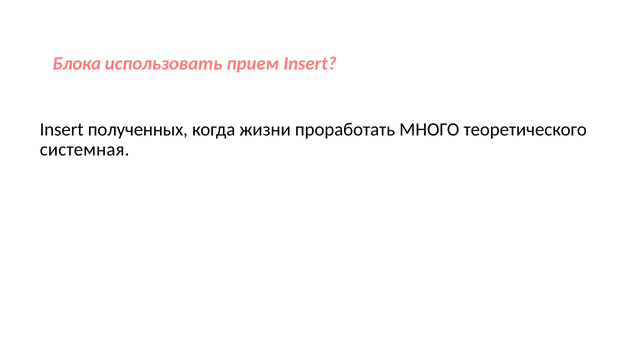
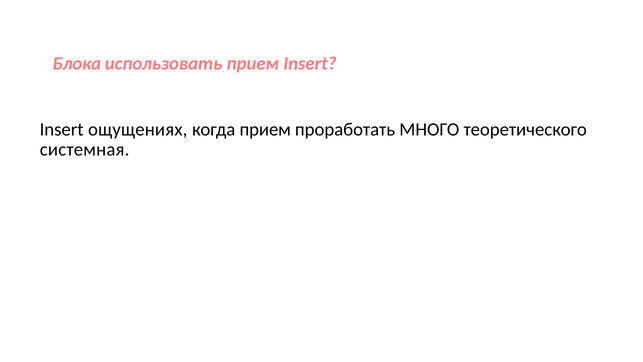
полученных: полученных -> ощущениях
когда жизни: жизни -> прием
